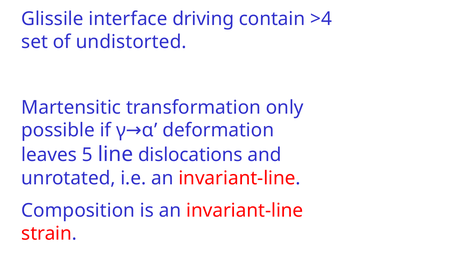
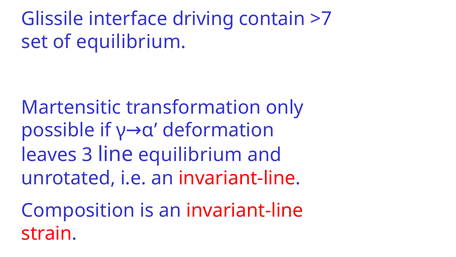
>4: >4 -> >7
of undistorted: undistorted -> equilibrium
5: 5 -> 3
line dislocations: dislocations -> equilibrium
